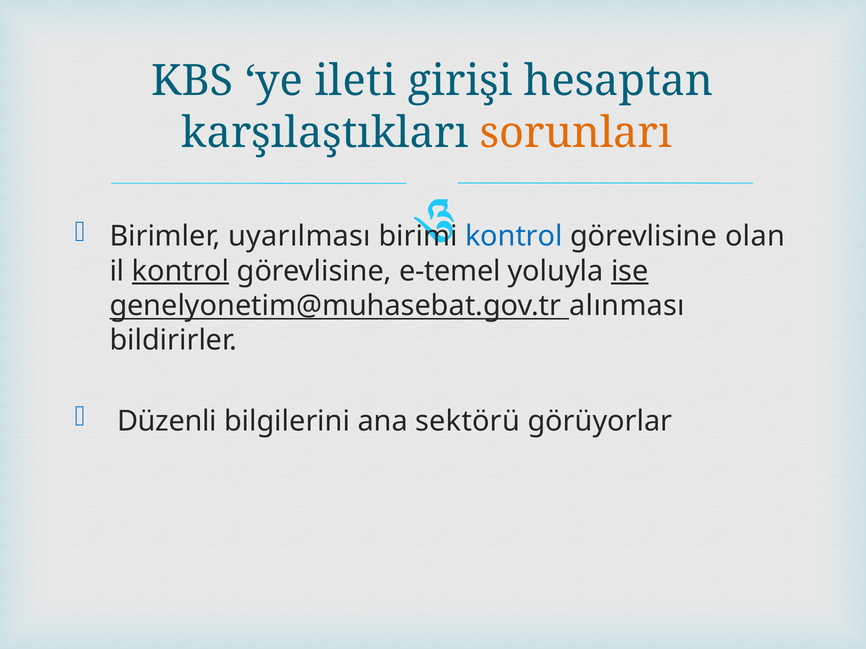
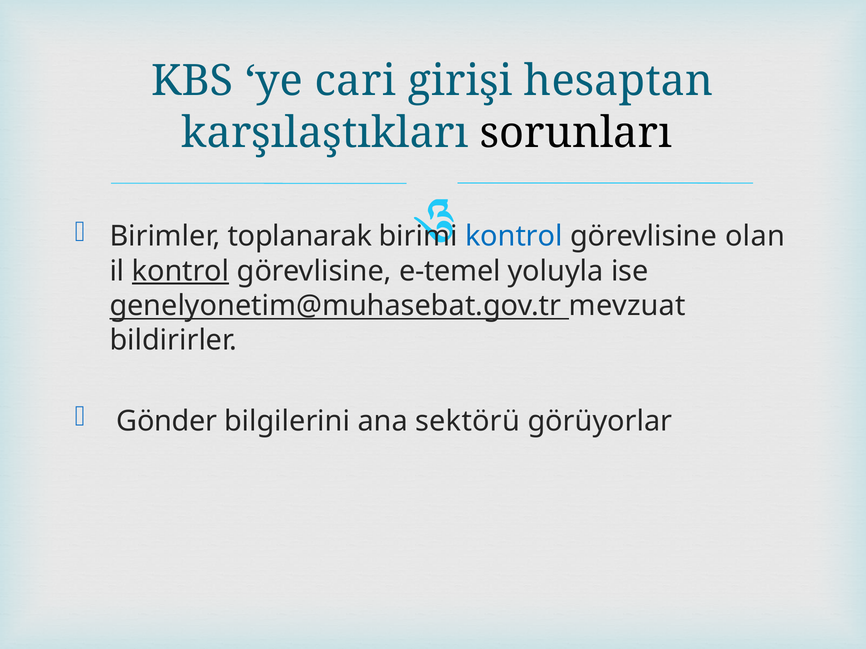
ileti: ileti -> cari
sorunları colour: orange -> black
uyarılması: uyarılması -> toplanarak
ise underline: present -> none
alınması: alınması -> mevzuat
Düzenli: Düzenli -> Gönder
